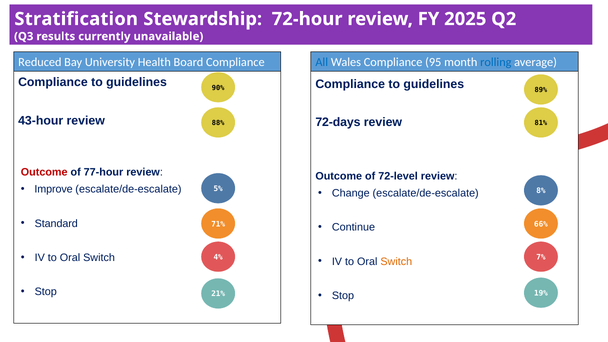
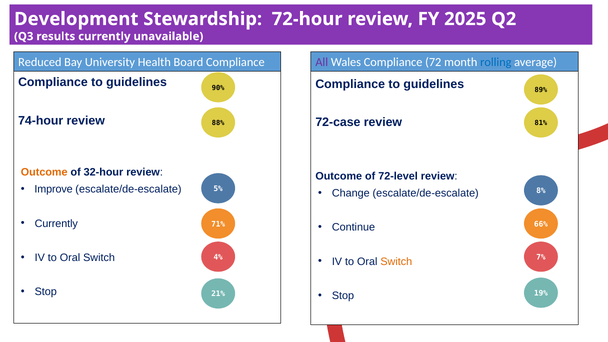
Stratification: Stratification -> Development
All colour: blue -> purple
95: 95 -> 72
43-hour: 43-hour -> 74-hour
72-days: 72-days -> 72-case
Outcome at (44, 172) colour: red -> orange
77-hour: 77-hour -> 32-hour
Standard at (56, 223): Standard -> Currently
